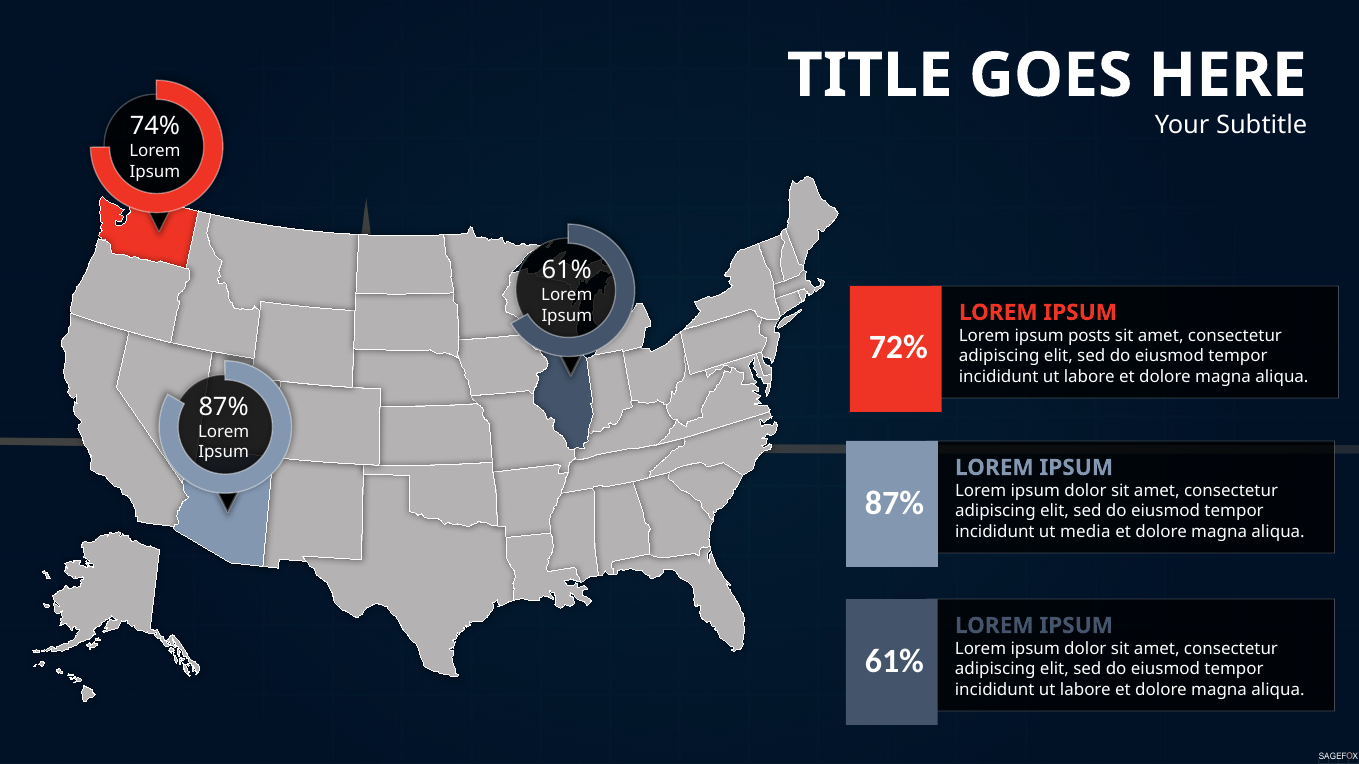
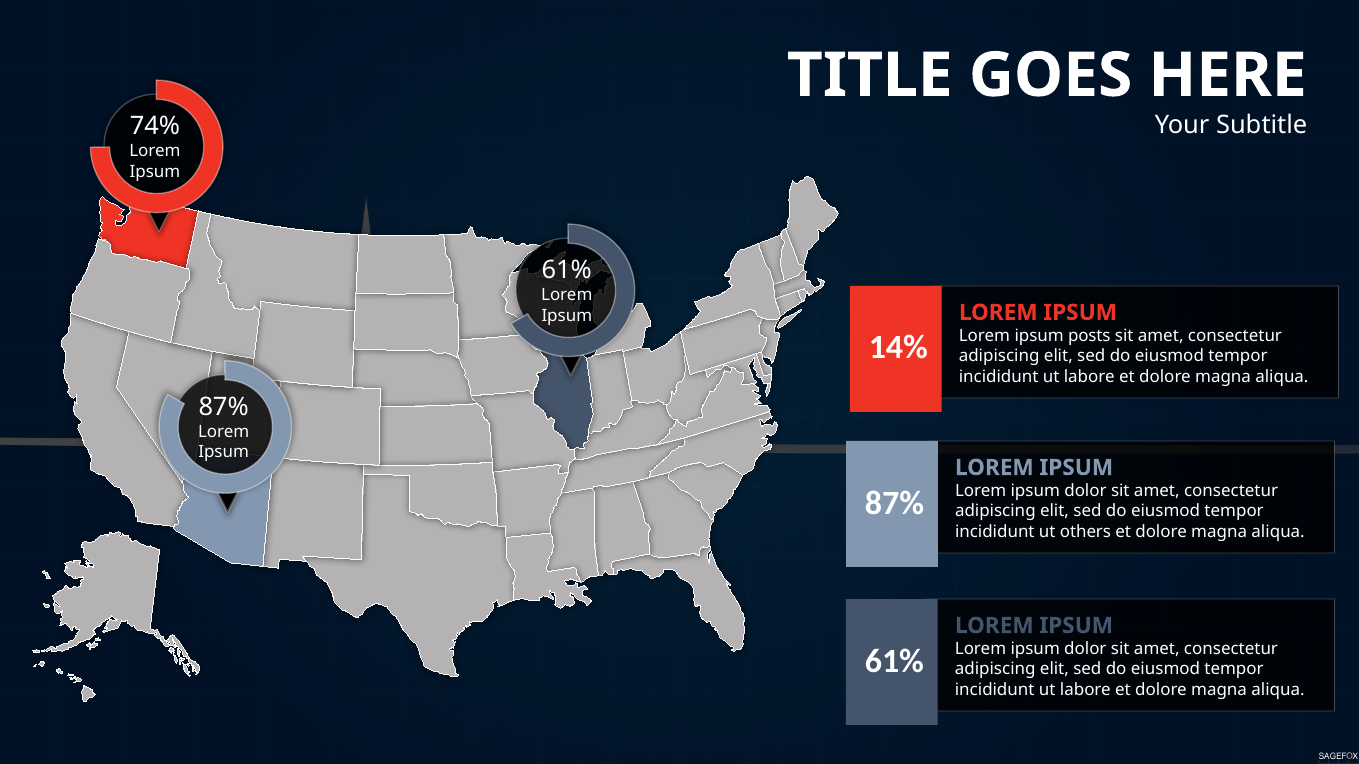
72%: 72% -> 14%
media: media -> others
